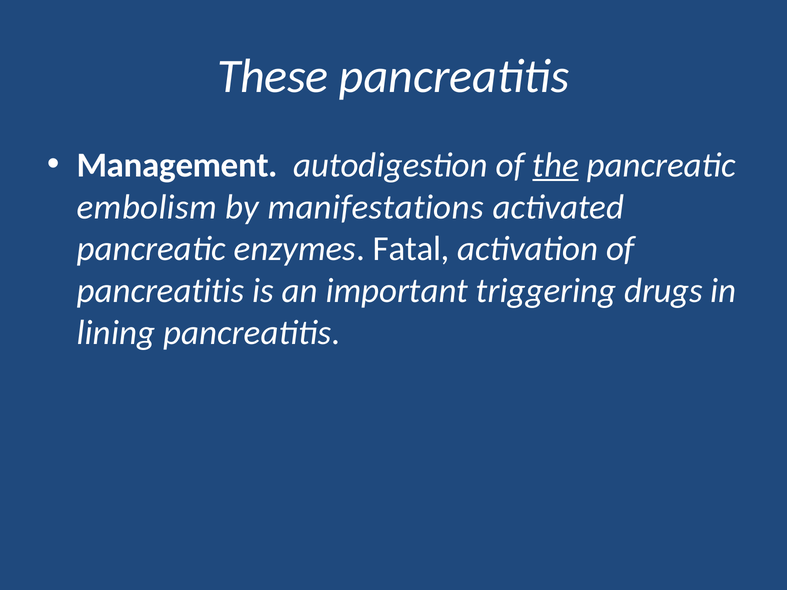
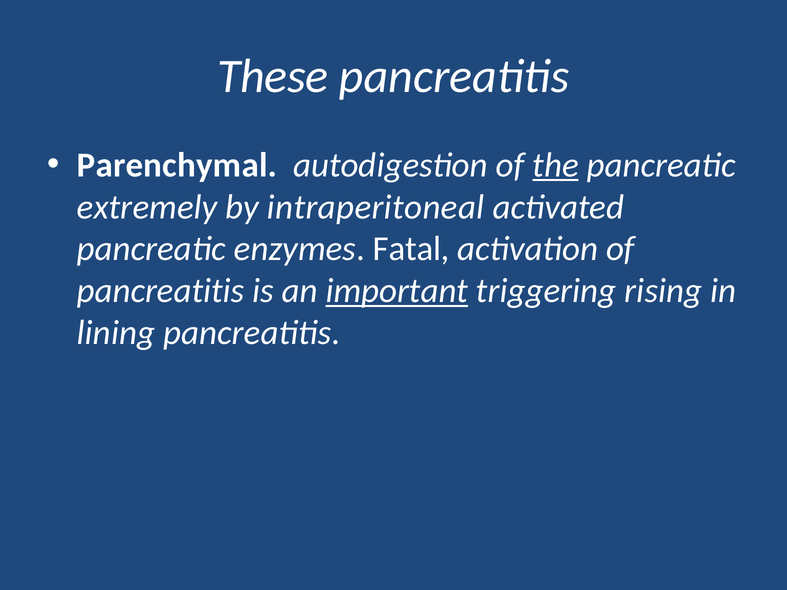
Management: Management -> Parenchymal
embolism: embolism -> extremely
manifestations: manifestations -> intraperitoneal
important underline: none -> present
drugs: drugs -> rising
